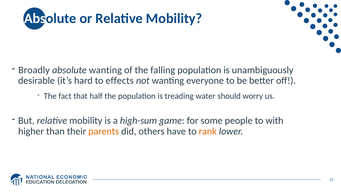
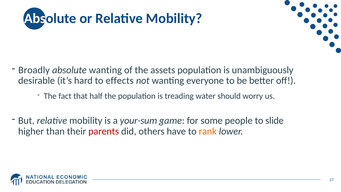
falling: falling -> assets
high-sum: high-sum -> your-sum
with: with -> slide
parents colour: orange -> red
